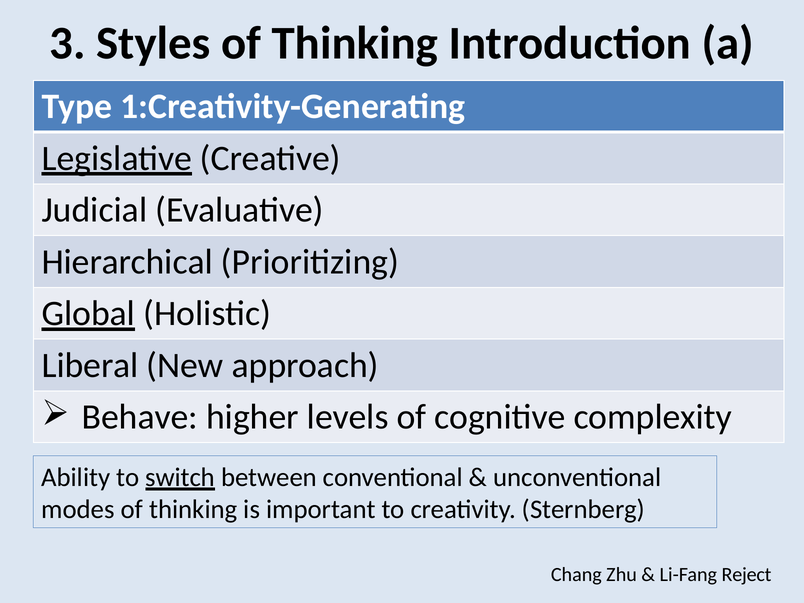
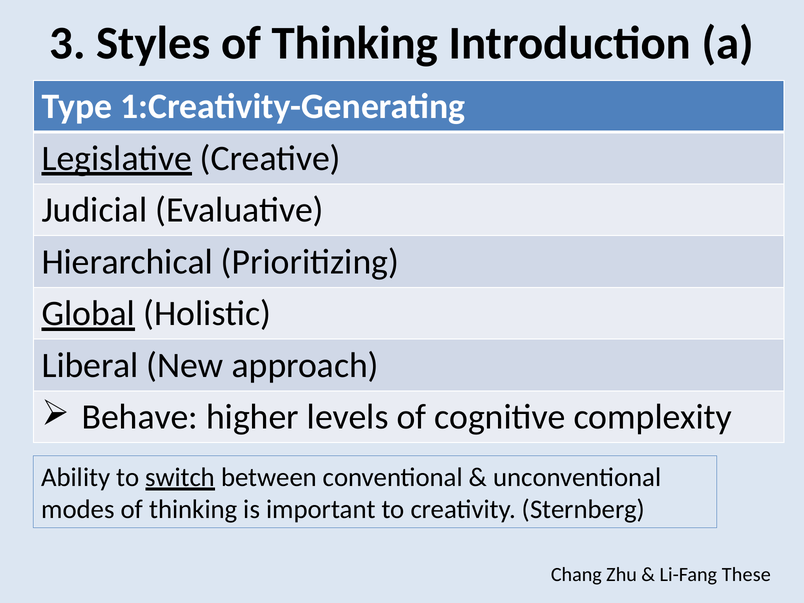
Reject: Reject -> These
